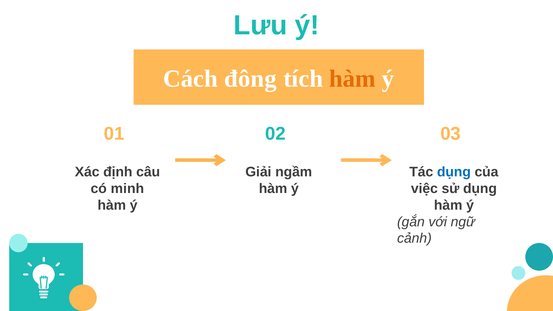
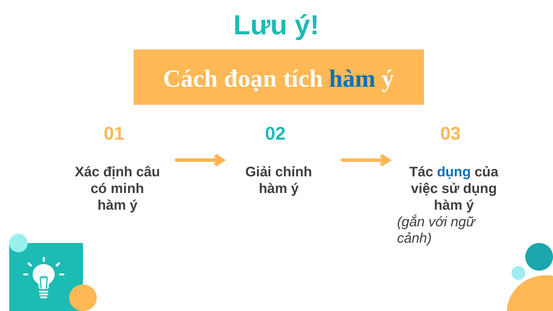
đông: đông -> đoạn
hàm at (352, 79) colour: orange -> blue
ngầm: ngầm -> chỉnh
